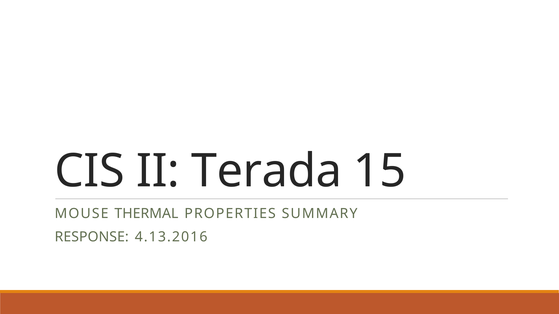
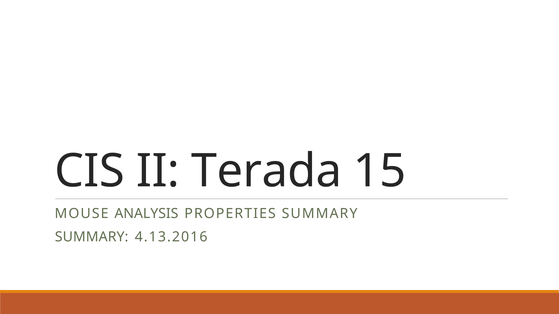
THERMAL: THERMAL -> ANALYSIS
RESPONSE at (92, 237): RESPONSE -> SUMMARY
